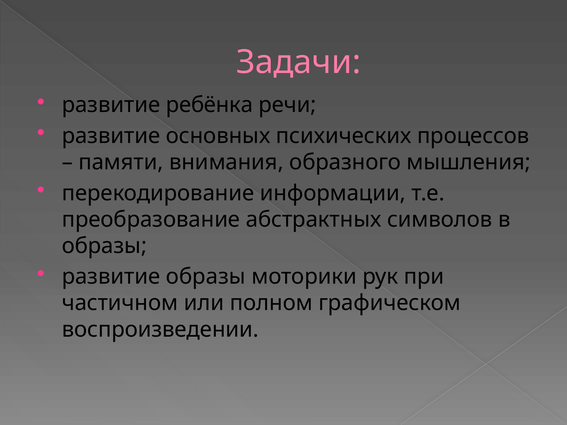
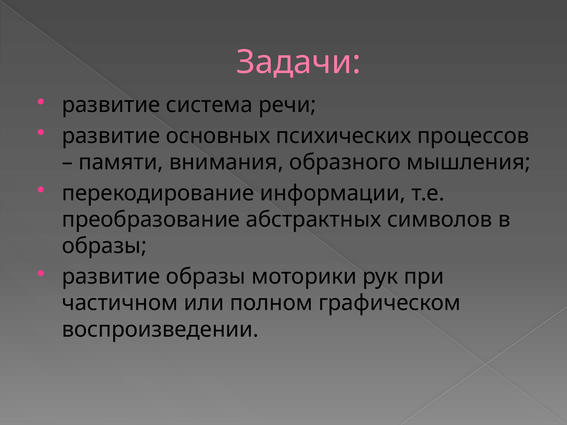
ребёнка: ребёнка -> система
